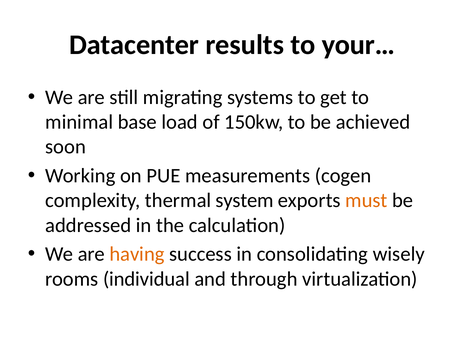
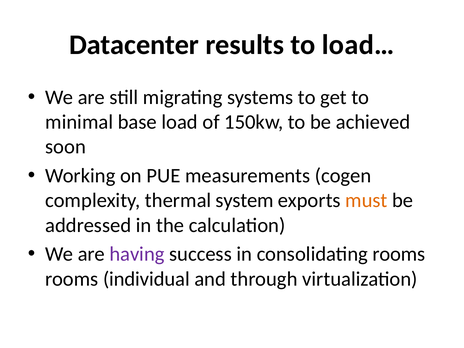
your…: your… -> load…
having colour: orange -> purple
consolidating wisely: wisely -> rooms
